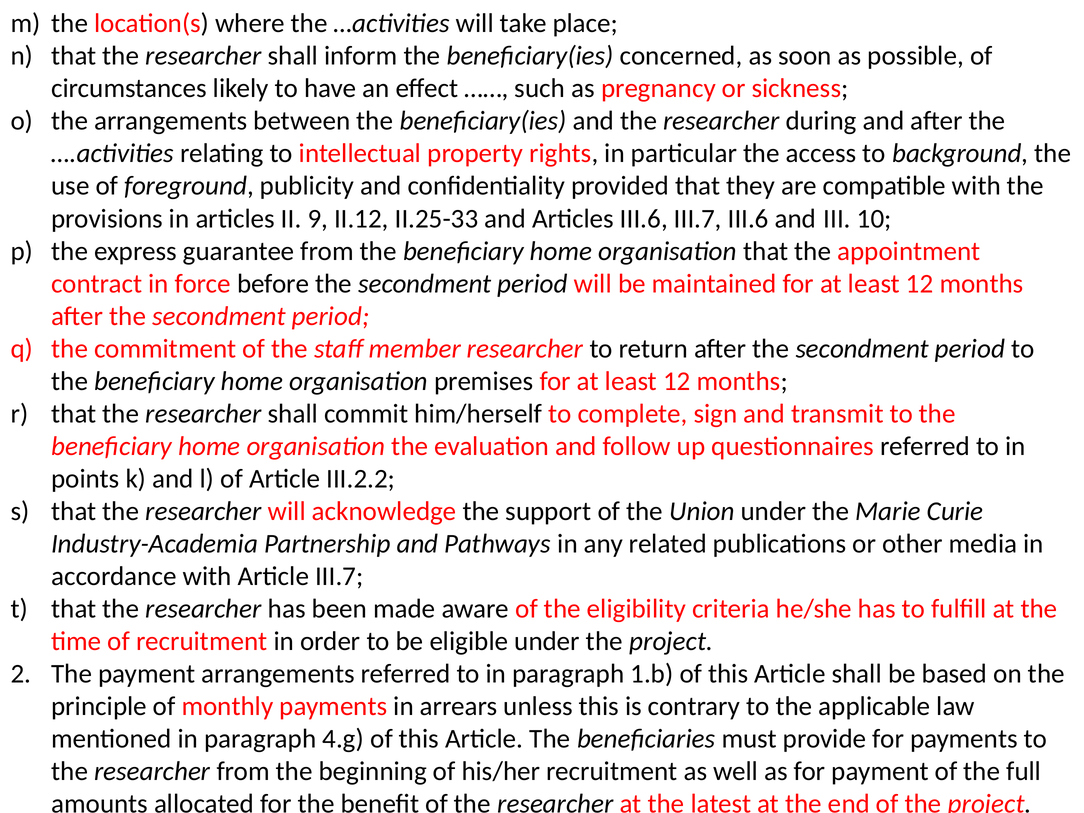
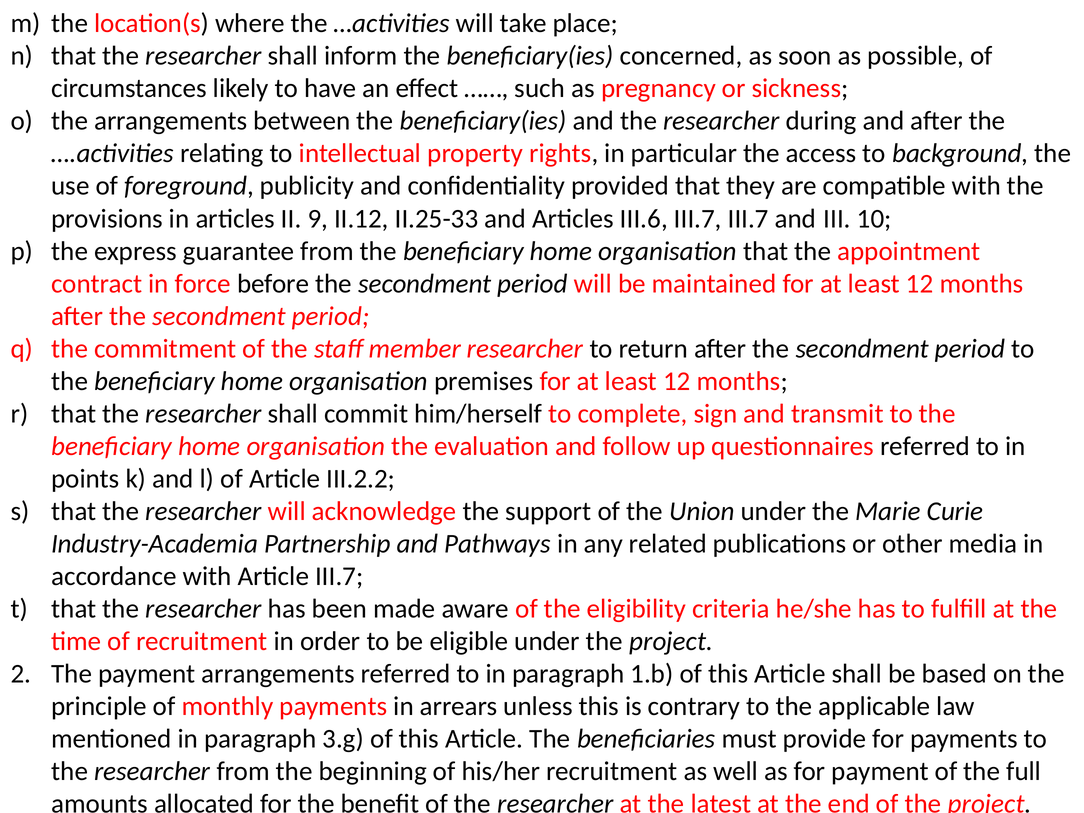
III.7 III.6: III.6 -> III.7
4.g: 4.g -> 3.g
